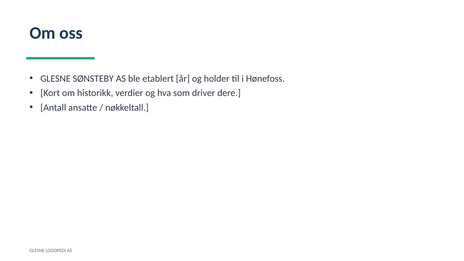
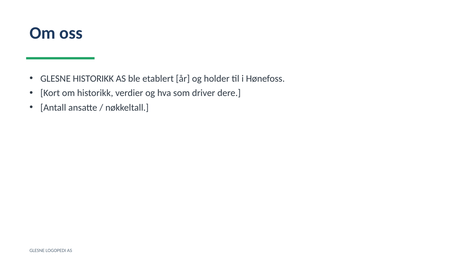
GLESNE SØNSTEBY: SØNSTEBY -> HISTORIKK
